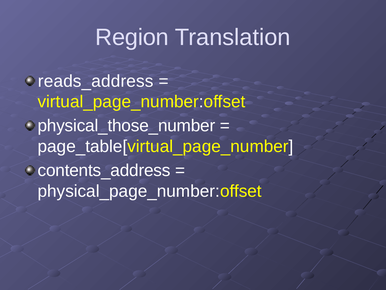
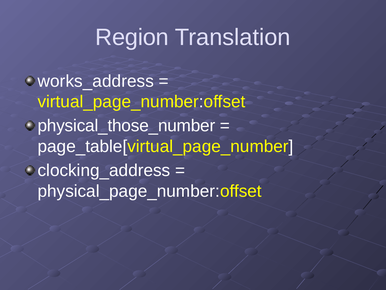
reads_address: reads_address -> works_address
contents_address: contents_address -> clocking_address
